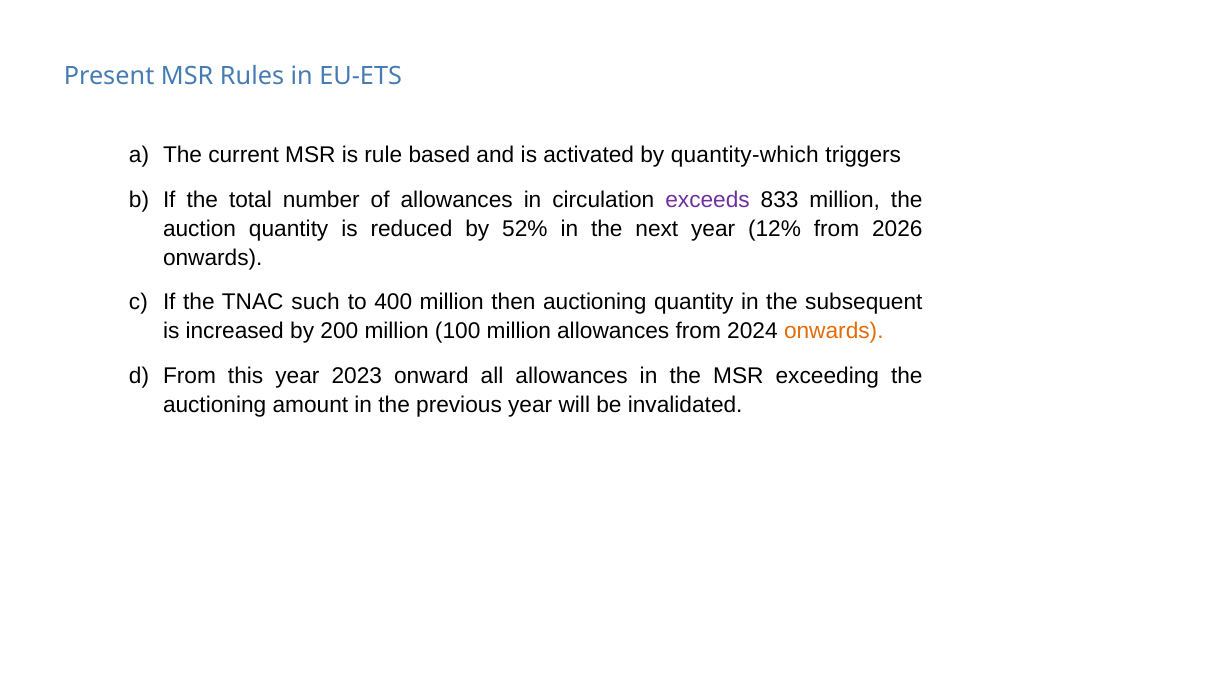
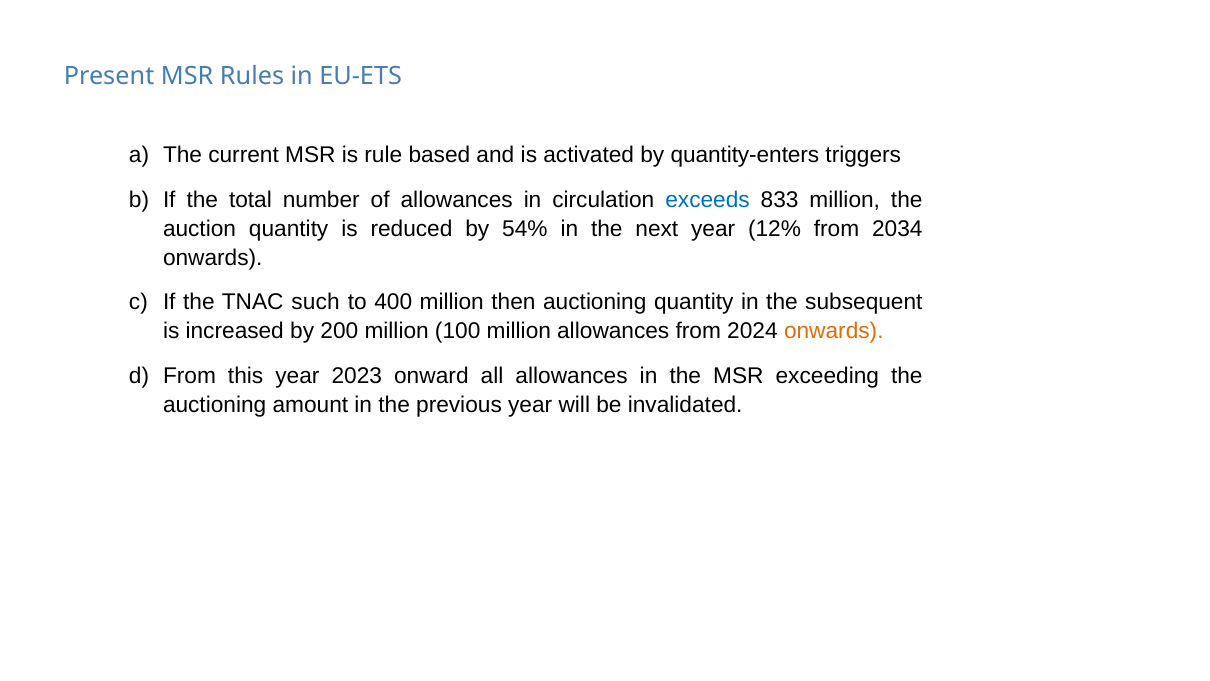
quantity-which: quantity-which -> quantity-enters
exceeds colour: purple -> blue
52%: 52% -> 54%
2026: 2026 -> 2034
